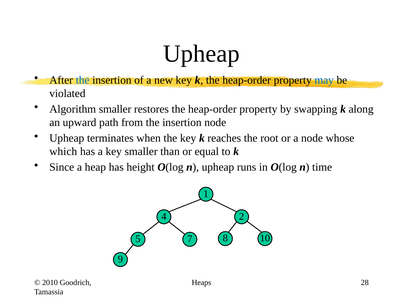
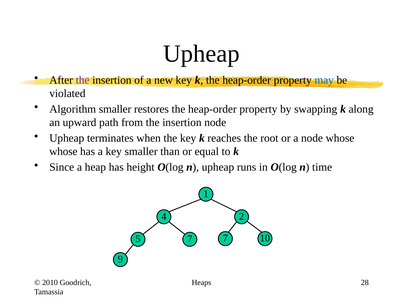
the at (83, 80) colour: blue -> purple
which at (63, 152): which -> whose
5 8: 8 -> 7
